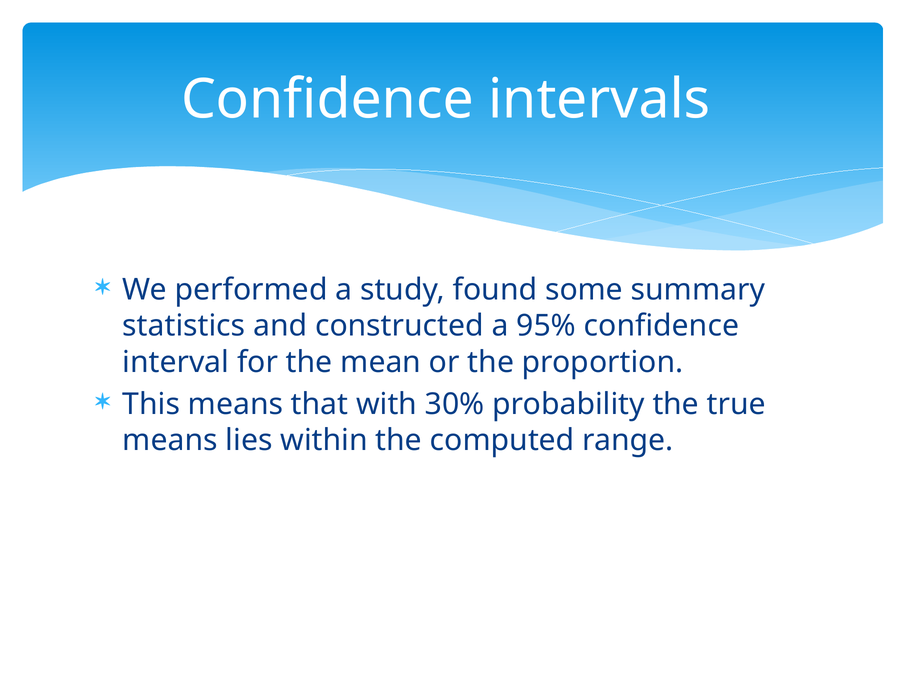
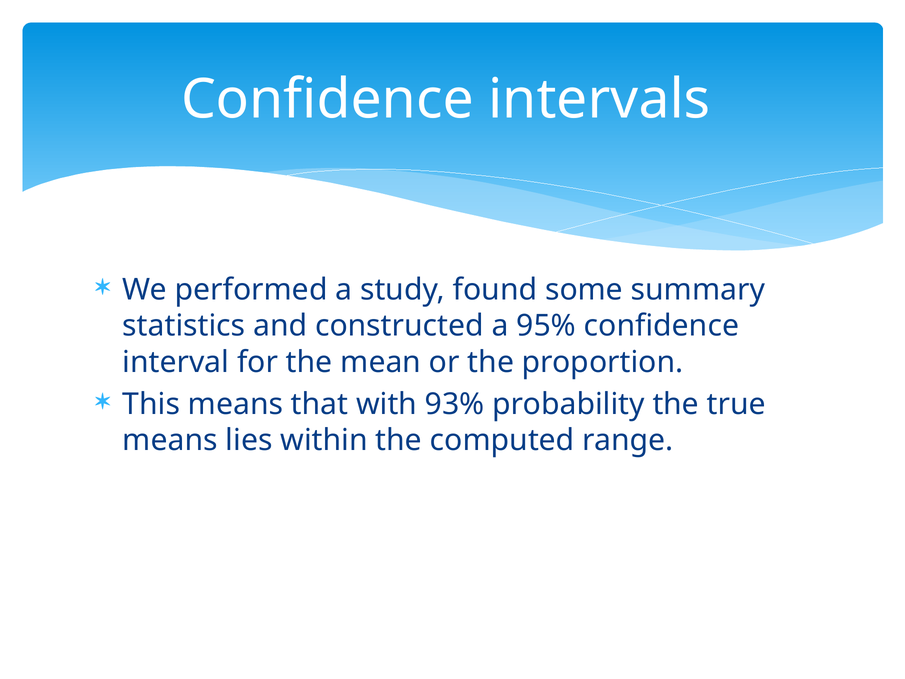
30%: 30% -> 93%
